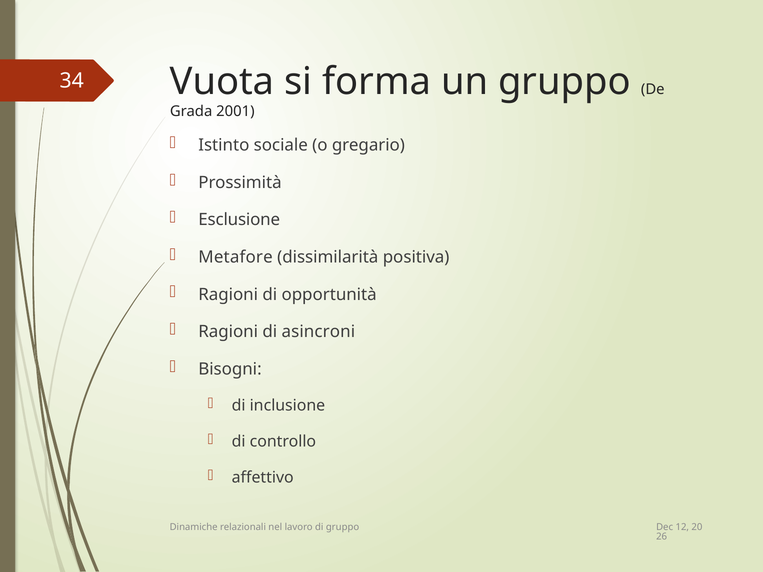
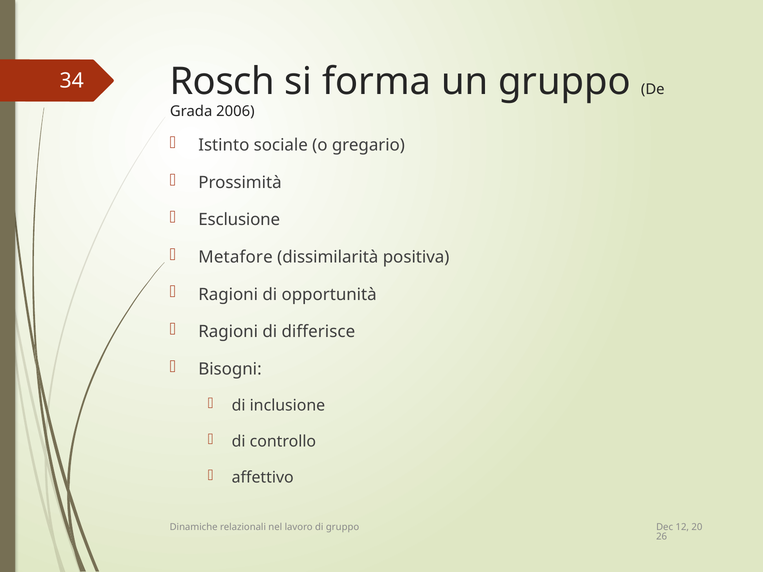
Vuota: Vuota -> Rosch
2001: 2001 -> 2006
asincroni: asincroni -> differisce
